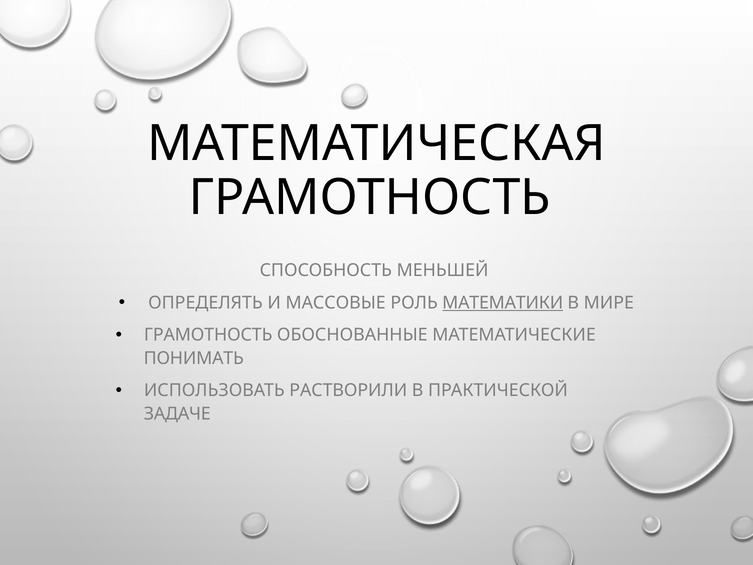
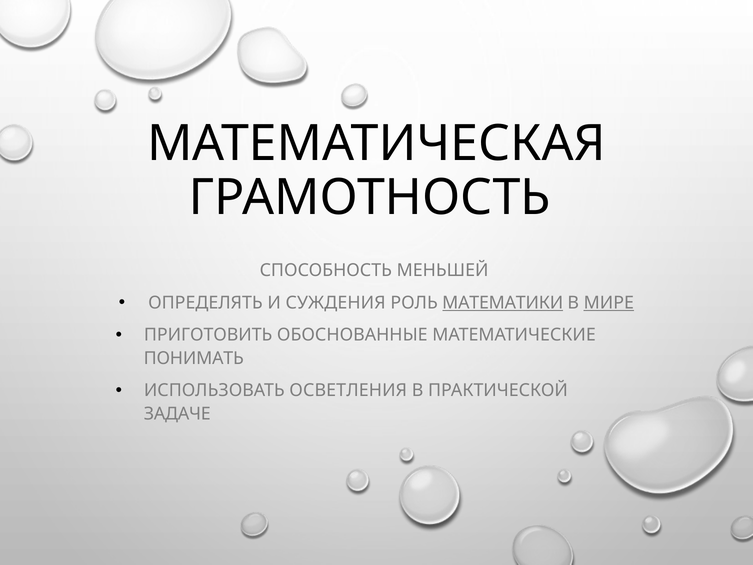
МАССОВЫЕ: МАССОВЫЕ -> СУЖДЕНИЯ
МИРЕ underline: none -> present
ГРАМОТНОСТЬ at (208, 335): ГРАМОТНОСТЬ -> ПРИГОТОВИТЬ
РАСТВОРИЛИ: РАСТВОРИЛИ -> ОСВЕТЛЕНИЯ
